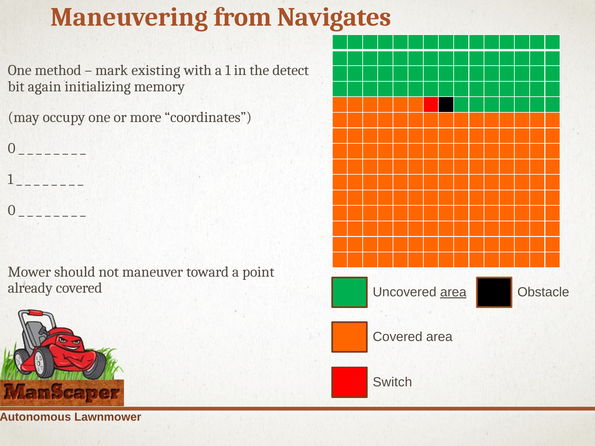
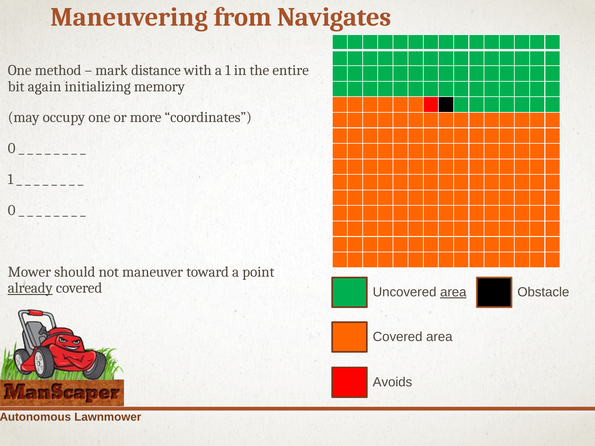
existing: existing -> distance
detect: detect -> entire
already underline: none -> present
Switch: Switch -> Avoids
